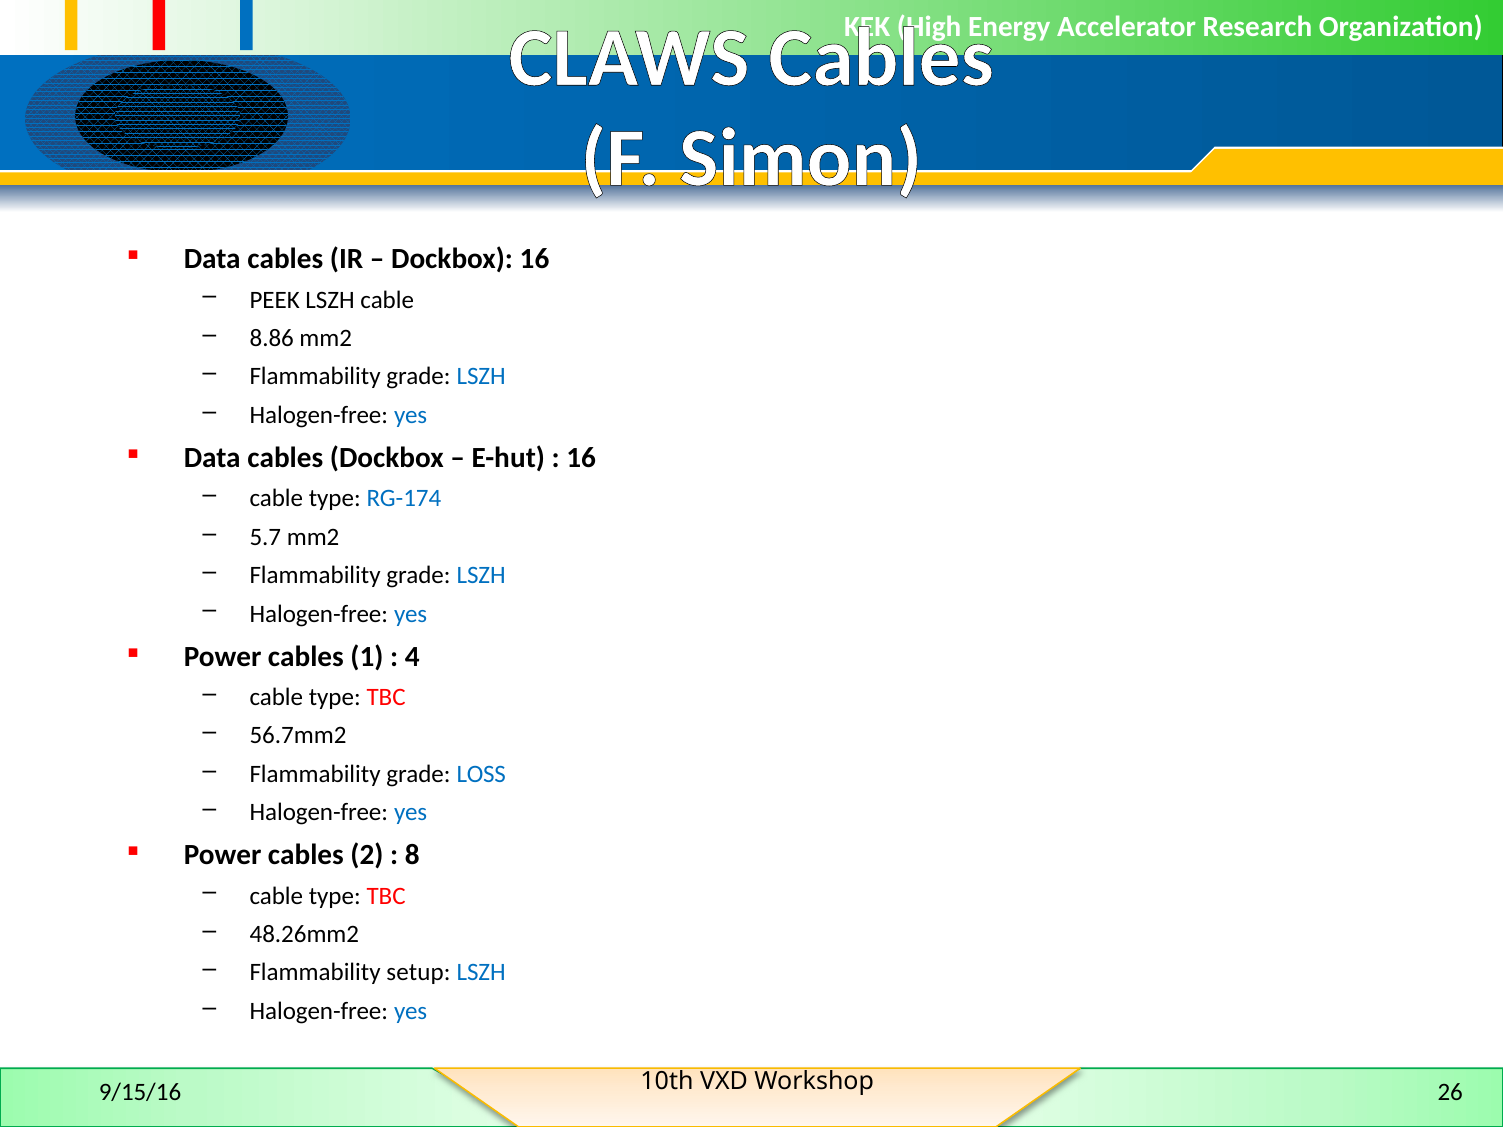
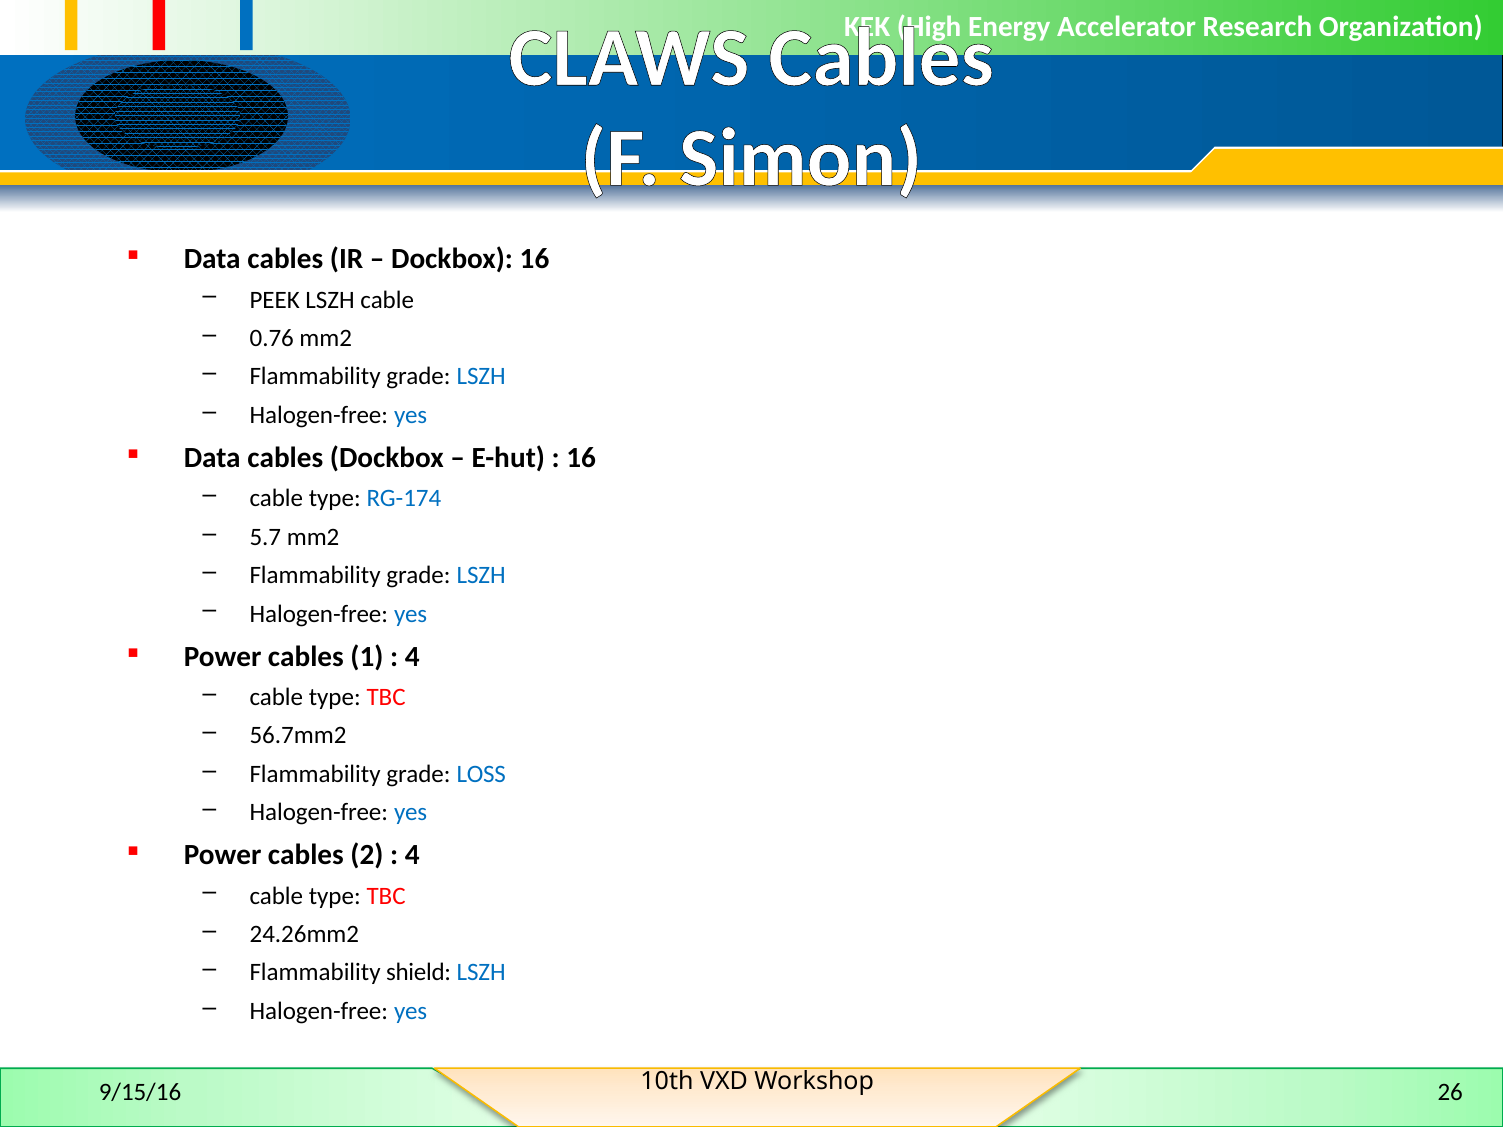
8.86: 8.86 -> 0.76
8 at (412, 855): 8 -> 4
48.26mm2: 48.26mm2 -> 24.26mm2
setup: setup -> shield
